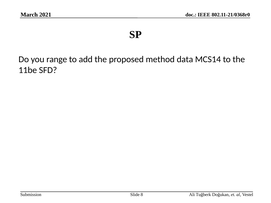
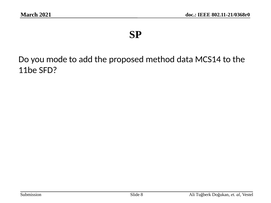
range: range -> mode
